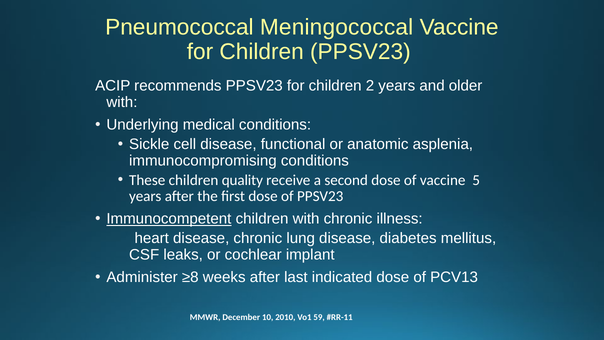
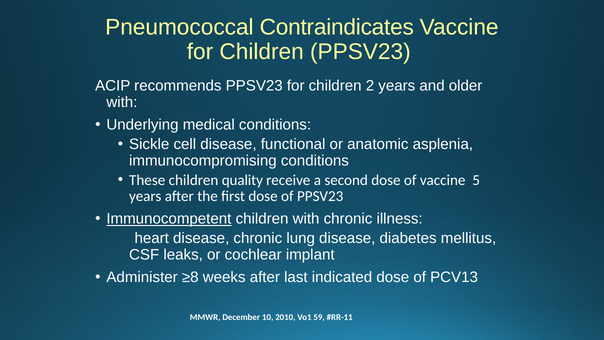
Meningococcal: Meningococcal -> Contraindicates
